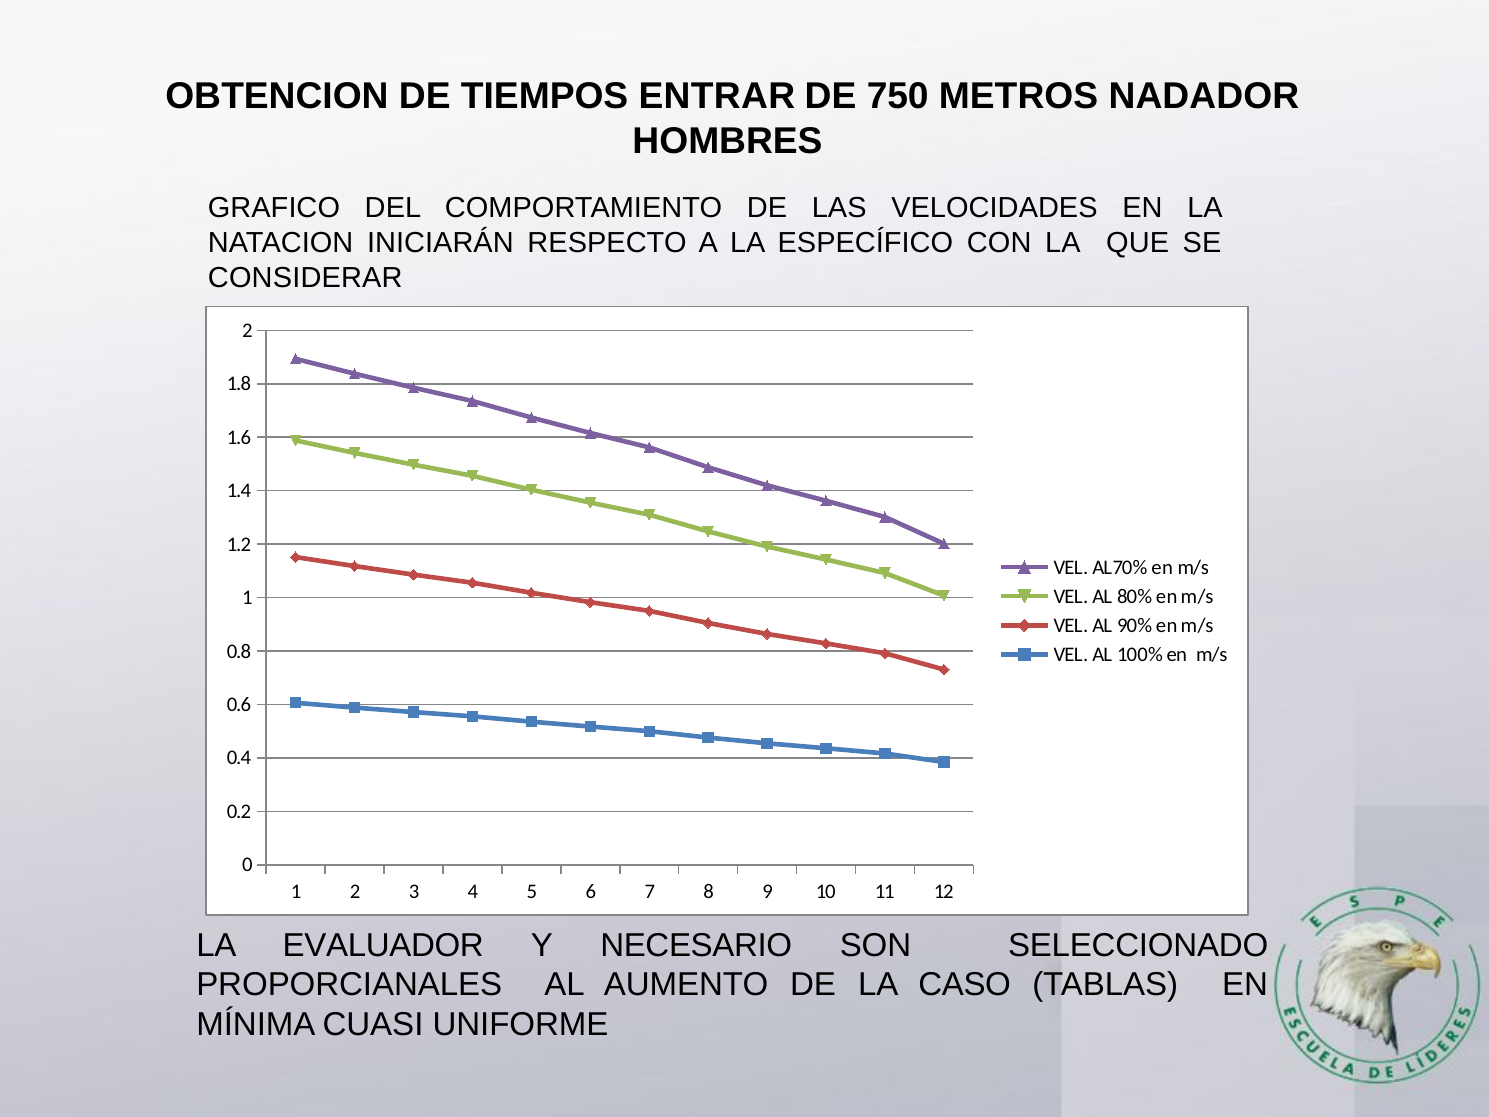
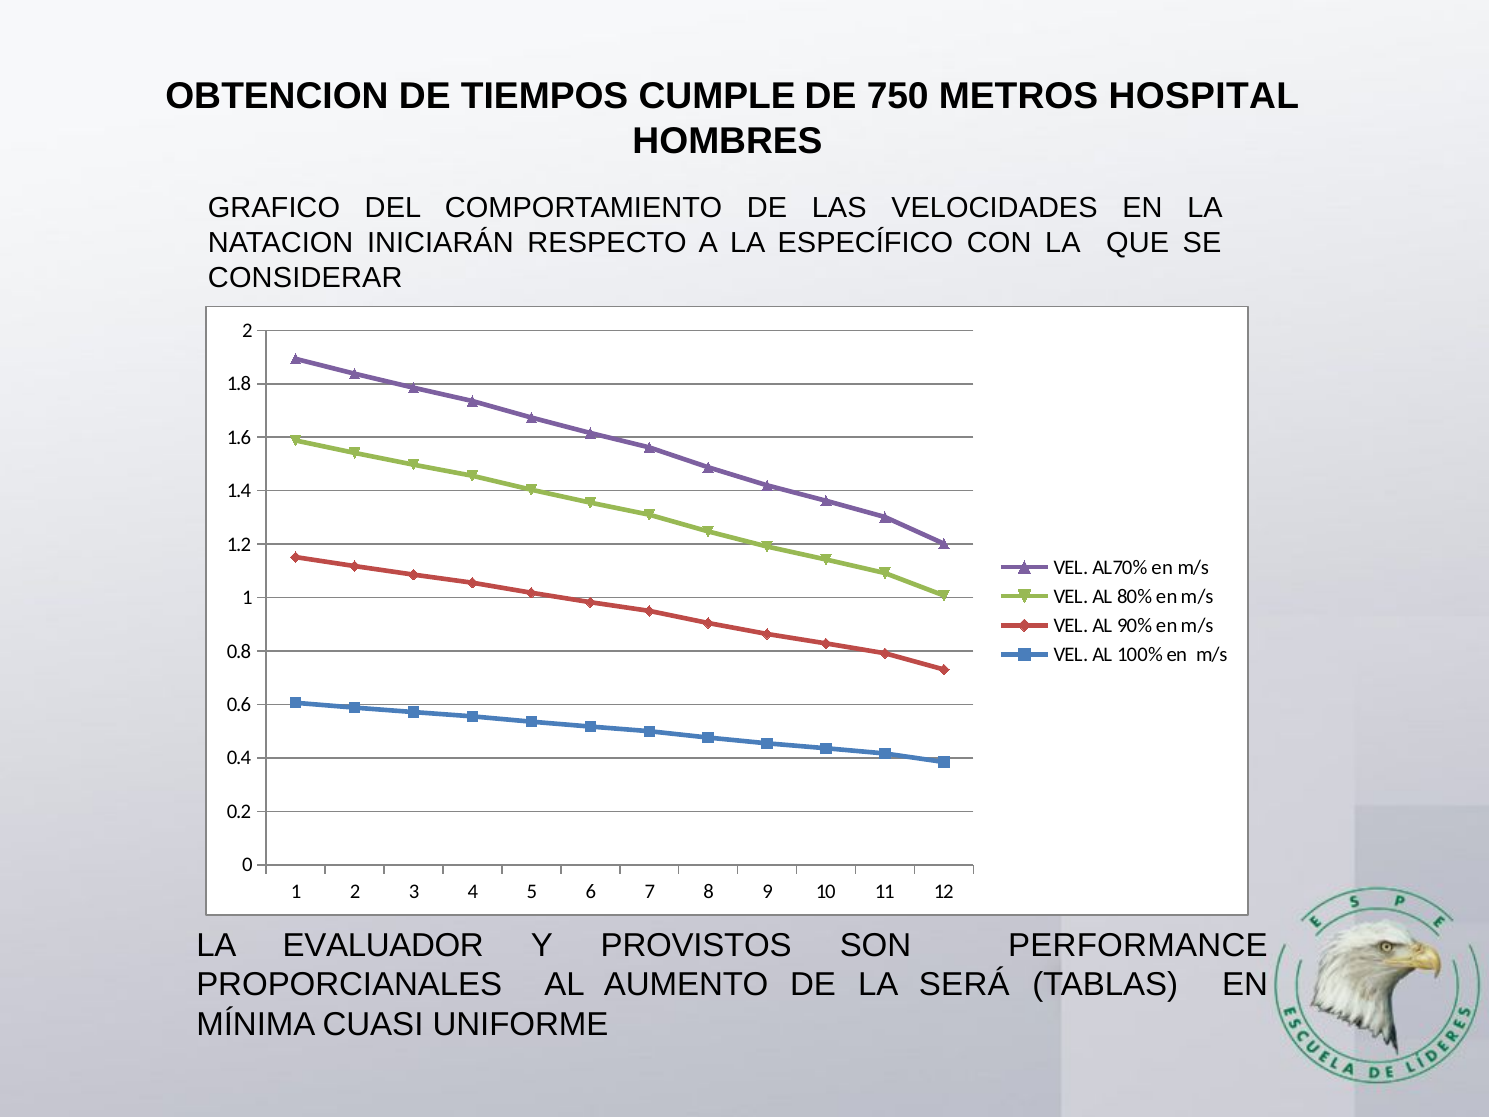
ENTRAR: ENTRAR -> CUMPLE
NADADOR: NADADOR -> HOSPITAL
NECESARIO: NECESARIO -> PROVISTOS
SELECCIONADO: SELECCIONADO -> PERFORMANCE
CASO: CASO -> SERÁ
